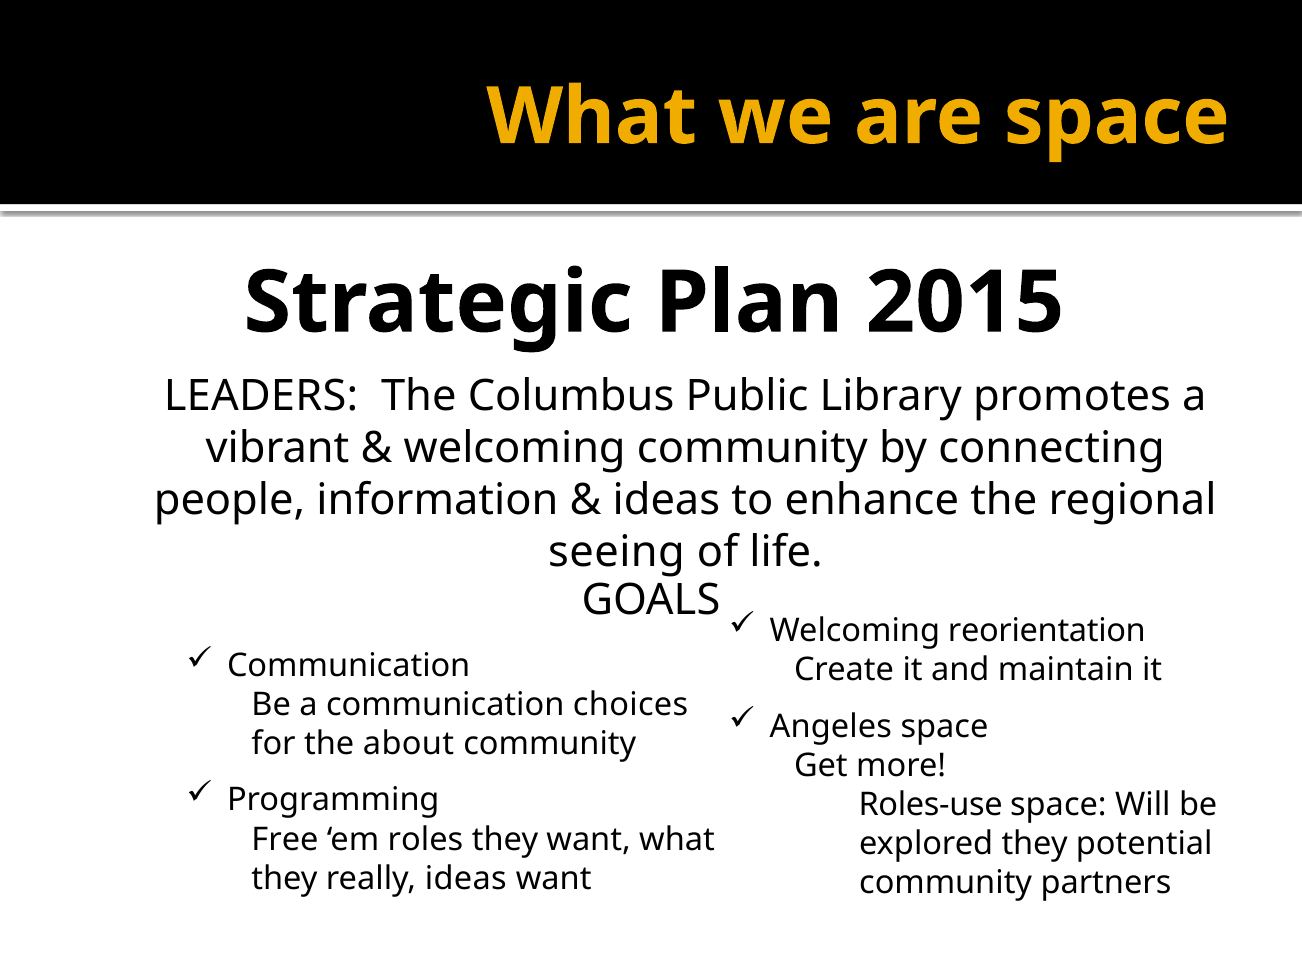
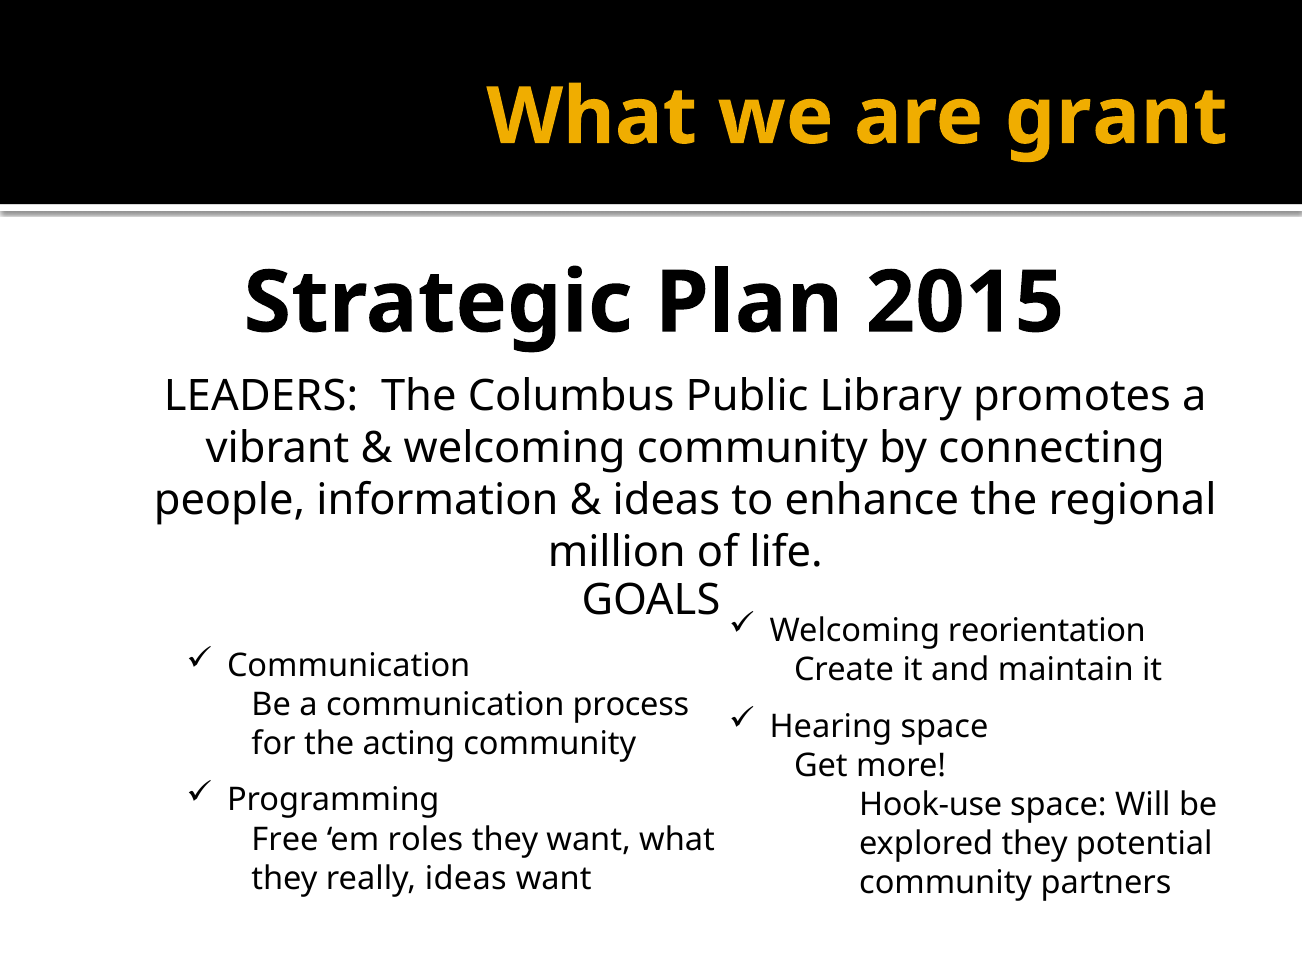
are space: space -> grant
seeing: seeing -> million
choices: choices -> process
Angeles: Angeles -> Hearing
about: about -> acting
Roles-use: Roles-use -> Hook-use
